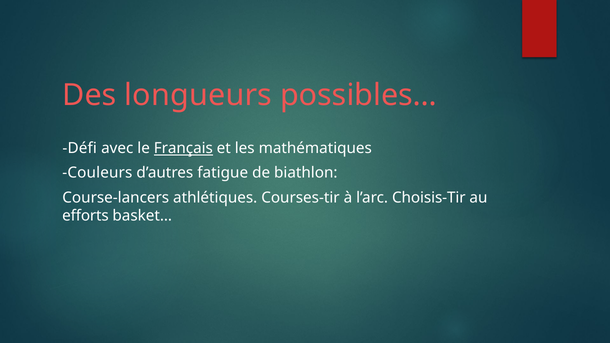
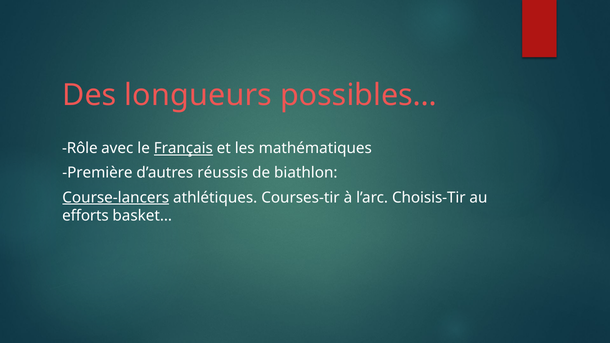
Défi: Défi -> Rôle
Couleurs: Couleurs -> Première
fatigue: fatigue -> réussis
Course-lancers underline: none -> present
